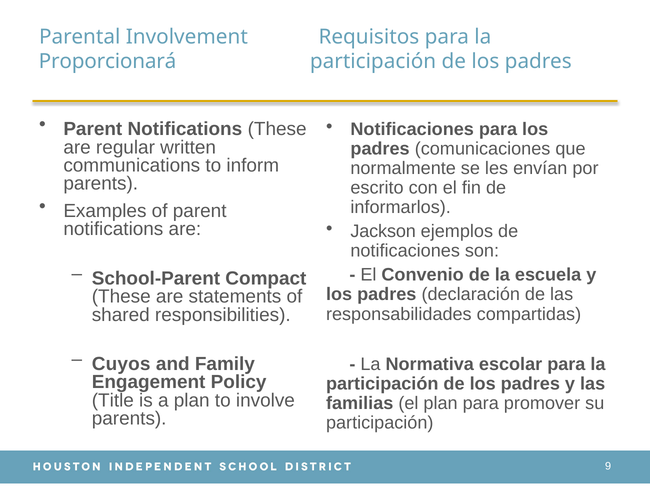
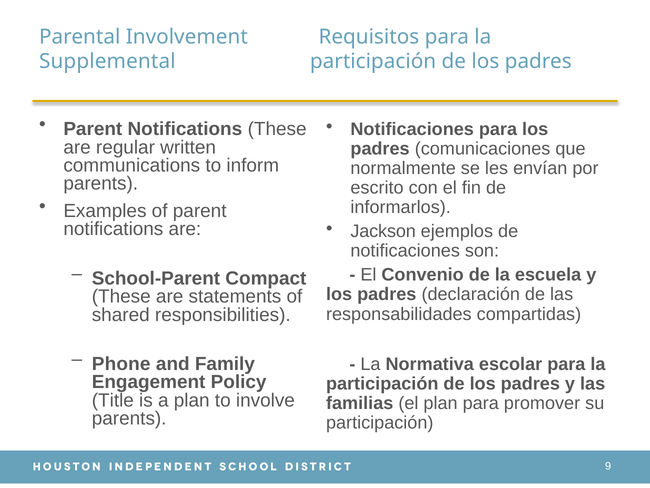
Proporcionará: Proporcionará -> Supplemental
Cuyos: Cuyos -> Phone
